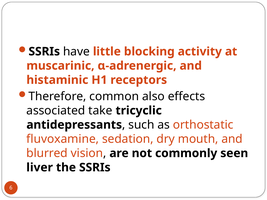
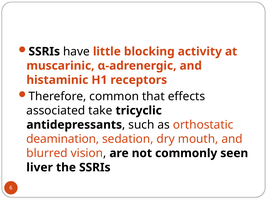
also: also -> that
fluvoxamine: fluvoxamine -> deamination
